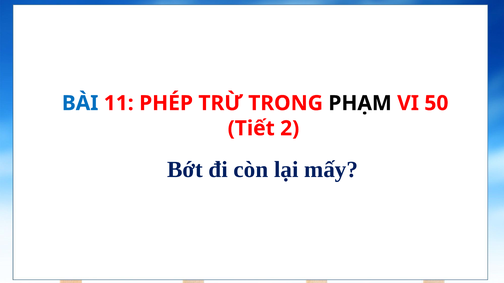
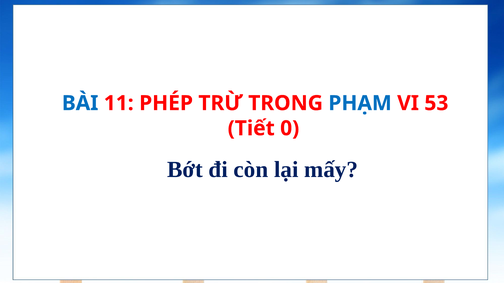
PHẠM colour: black -> blue
50: 50 -> 53
2: 2 -> 0
